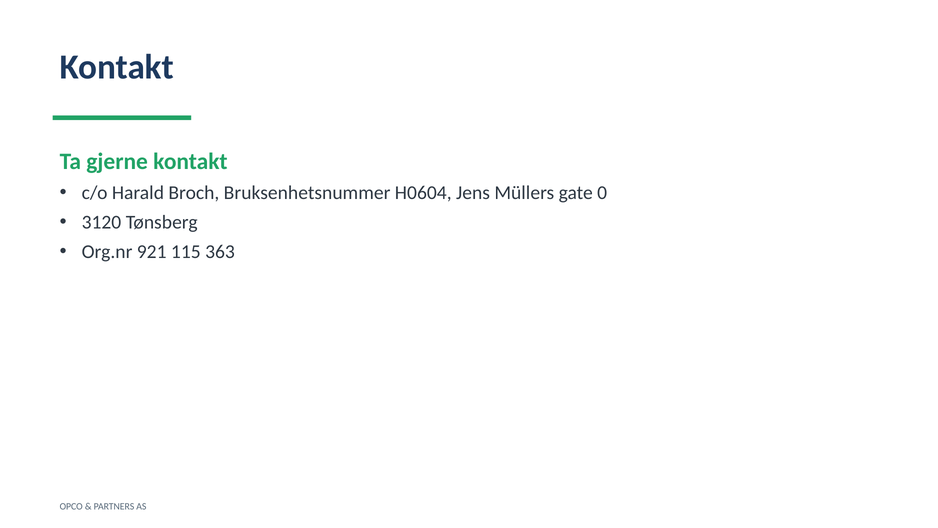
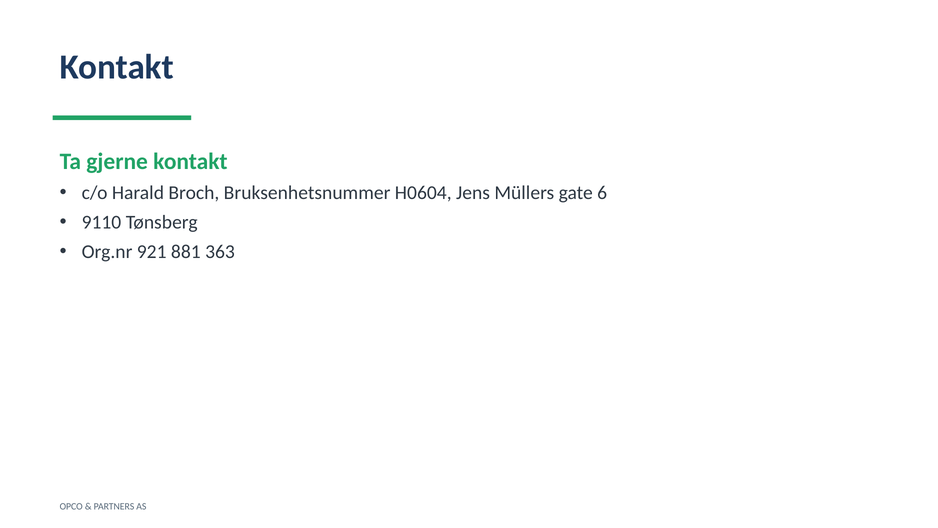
0: 0 -> 6
3120: 3120 -> 9110
115: 115 -> 881
